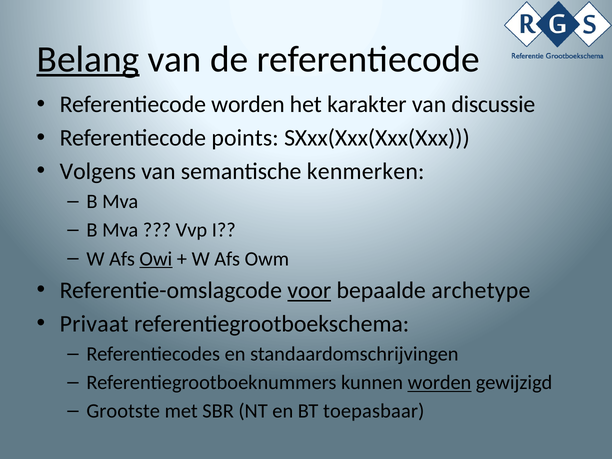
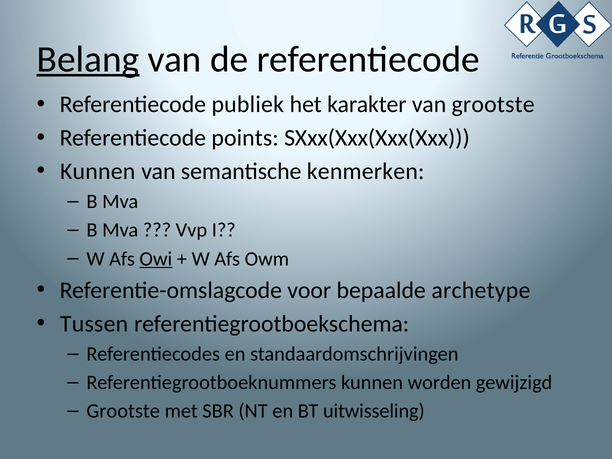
Referentiecode worden: worden -> publiek
van discussie: discussie -> grootste
Volgens at (98, 171): Volgens -> Kunnen
voor underline: present -> none
Privaat: Privaat -> Tussen
worden at (440, 383) underline: present -> none
toepasbaar: toepasbaar -> uitwisseling
